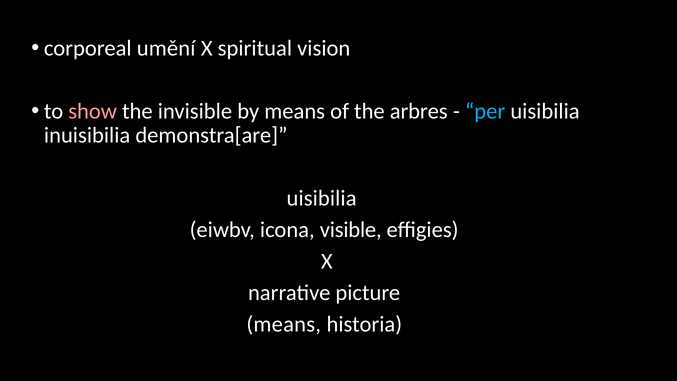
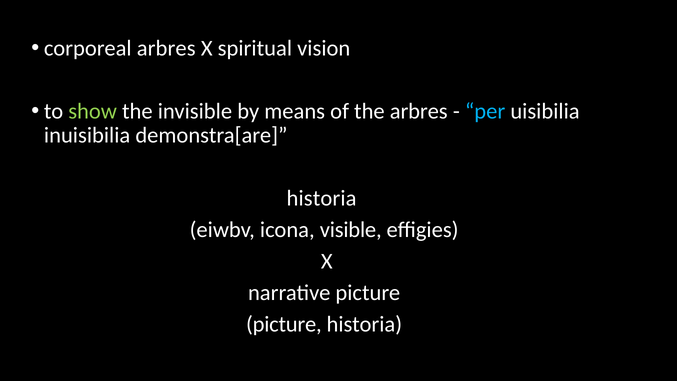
corporeal umění: umění -> arbres
show colour: pink -> light green
uisibilia at (322, 198): uisibilia -> historia
means at (284, 324): means -> picture
